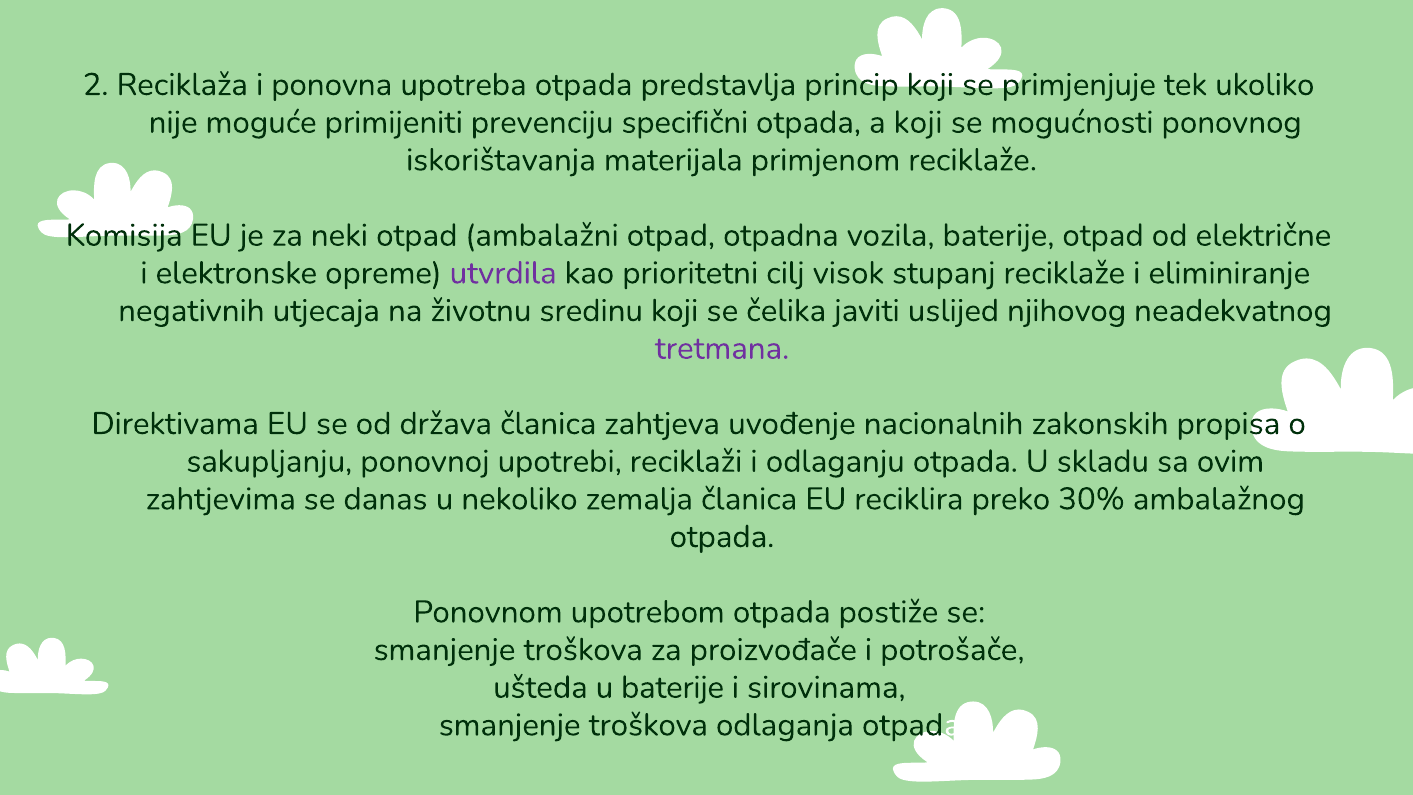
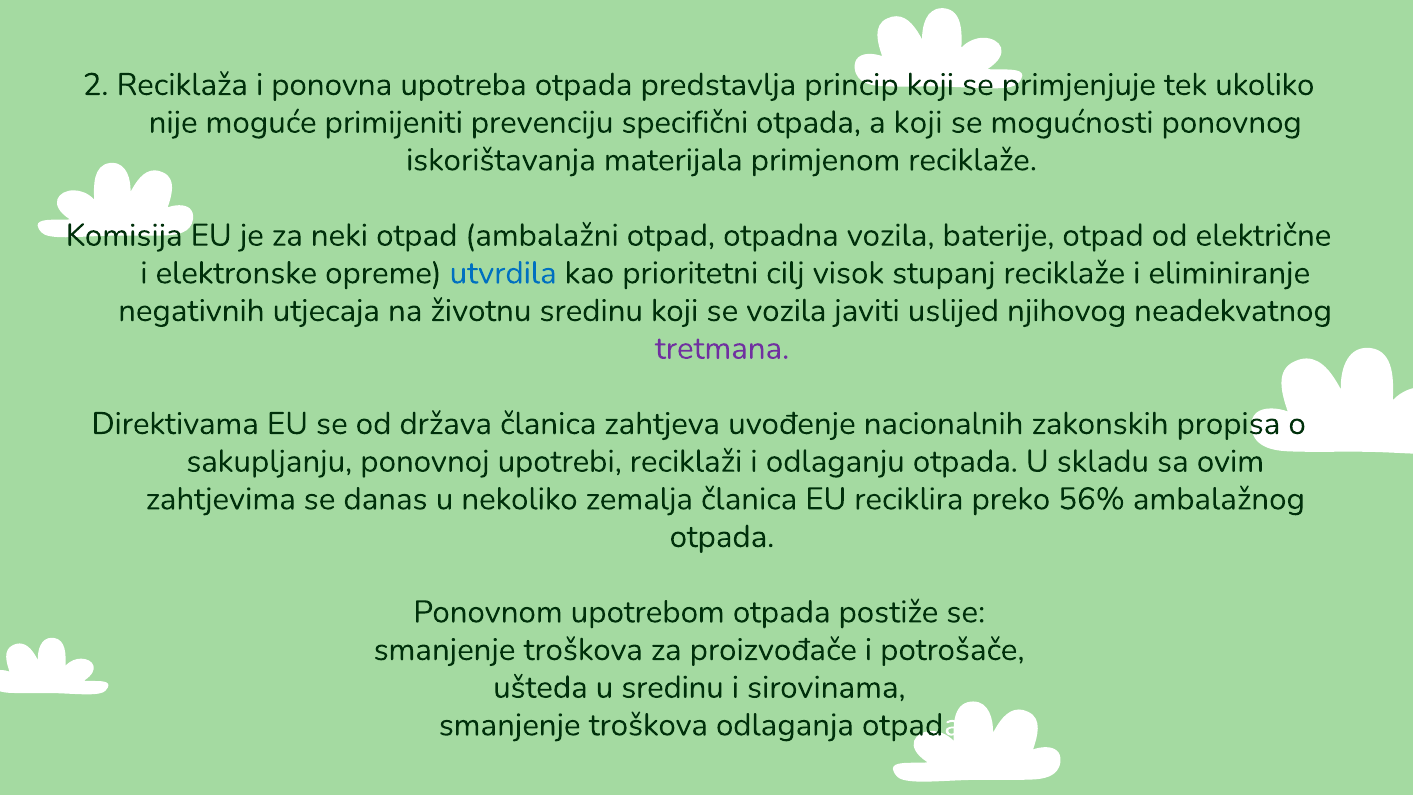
utvrdila colour: purple -> blue
se čelika: čelika -> vozila
30%: 30% -> 56%
u baterije: baterije -> sredinu
